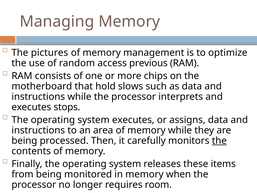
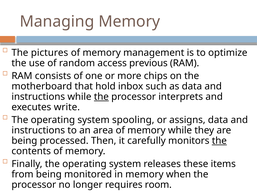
slows: slows -> inbox
the at (101, 97) underline: none -> present
stops: stops -> write
system executes: executes -> spooling
